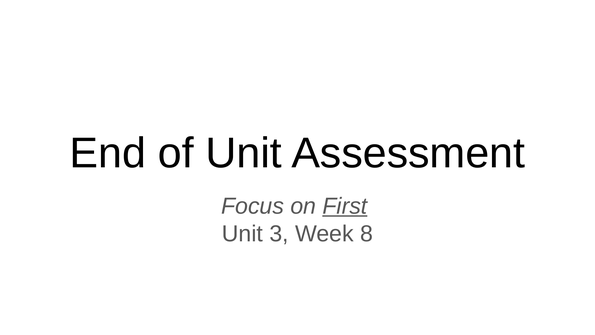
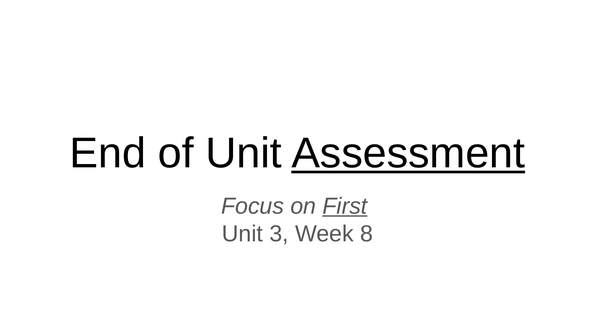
Assessment underline: none -> present
